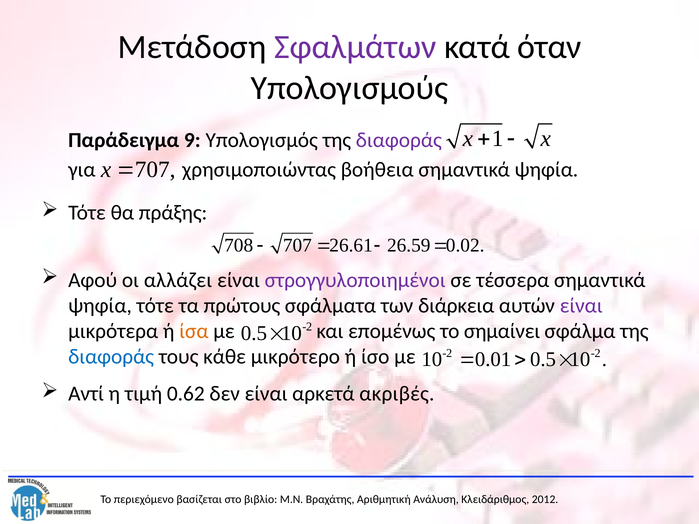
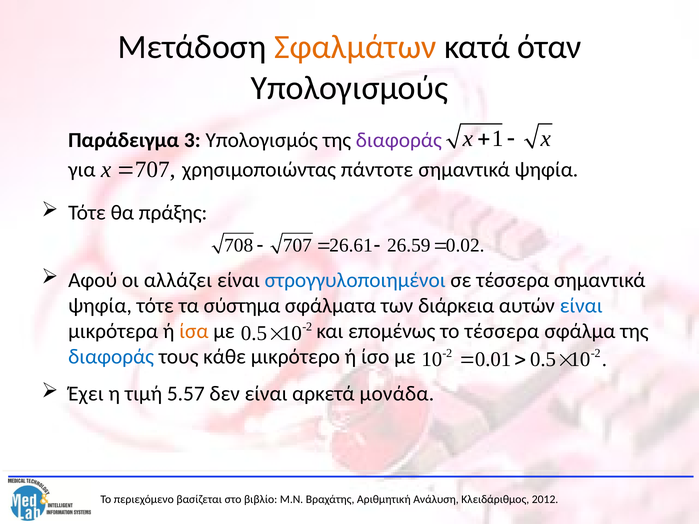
Σφαλμάτων colour: purple -> orange
9: 9 -> 3
βοήθεια: βοήθεια -> πάντοτε
στρογγυλοποιημένοι colour: purple -> blue
πρώτους: πρώτους -> σύστημα
είναι at (581, 306) colour: purple -> blue
το σημαίνει: σημαίνει -> τέσσερα
Αντί: Αντί -> Έχει
0.62: 0.62 -> 5.57
ακριβές: ακριβές -> μονάδα
